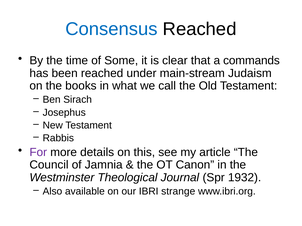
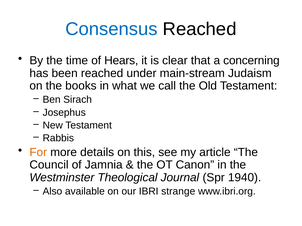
Some: Some -> Hears
commands: commands -> concerning
For colour: purple -> orange
1932: 1932 -> 1940
